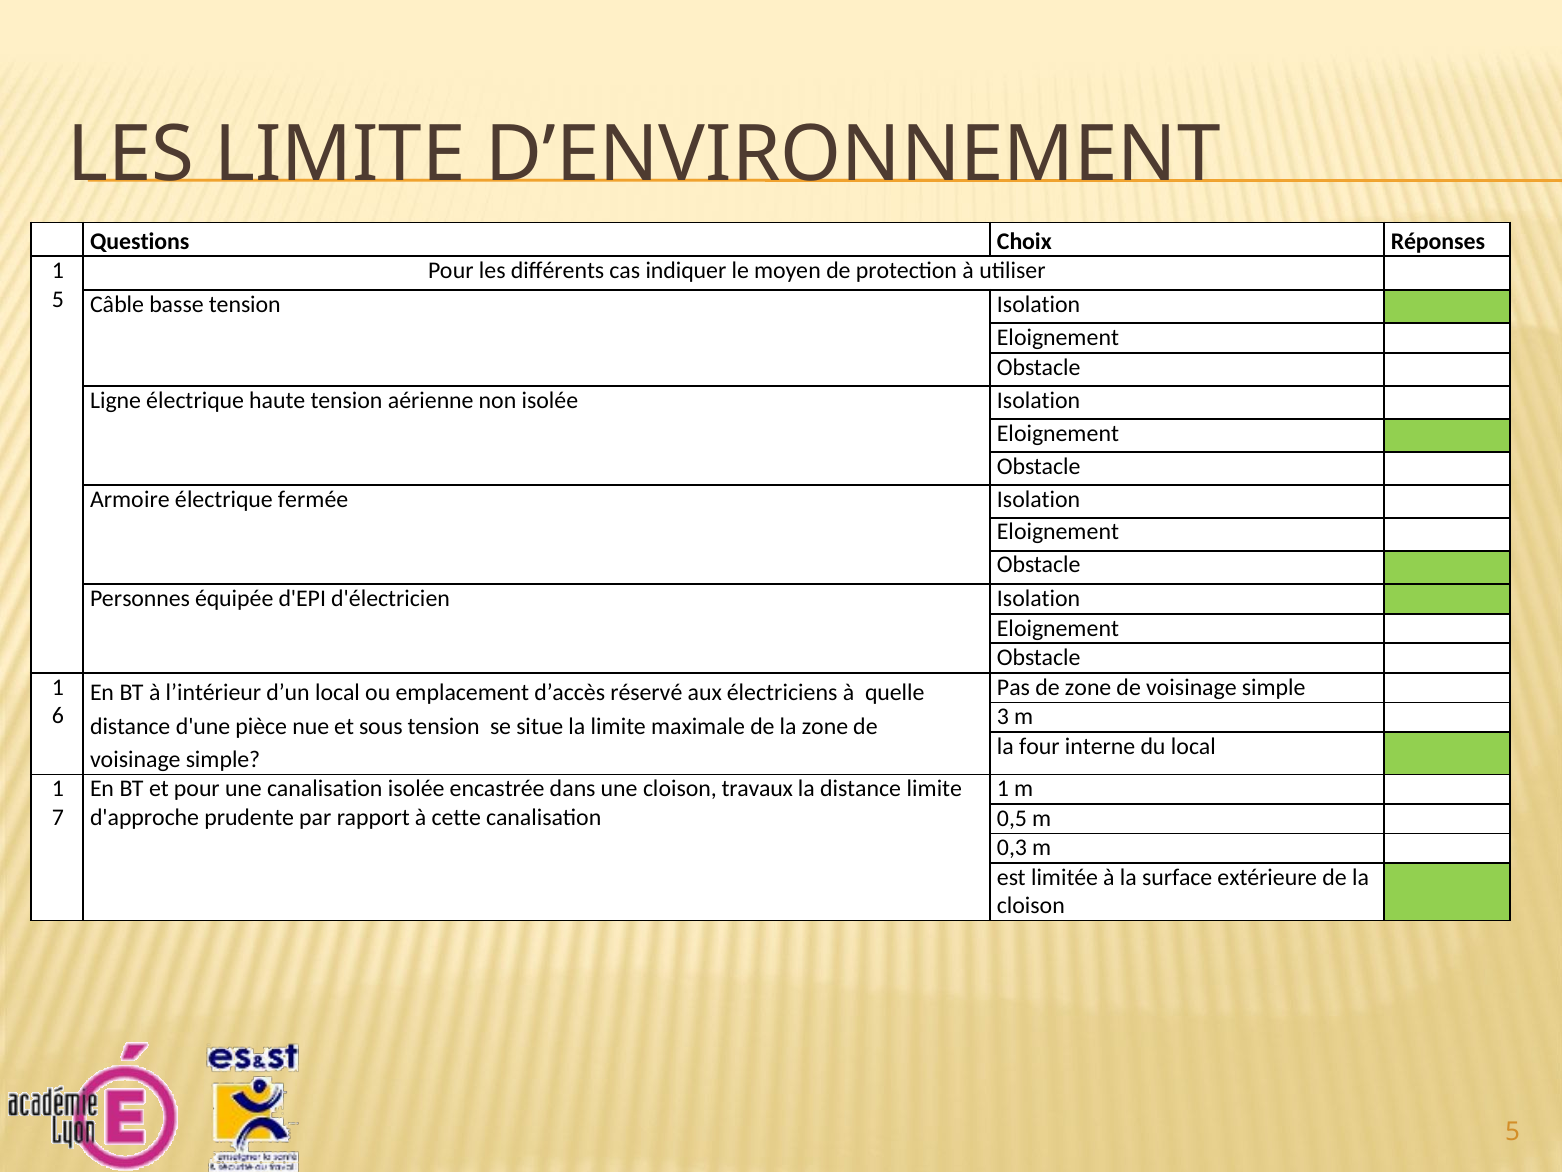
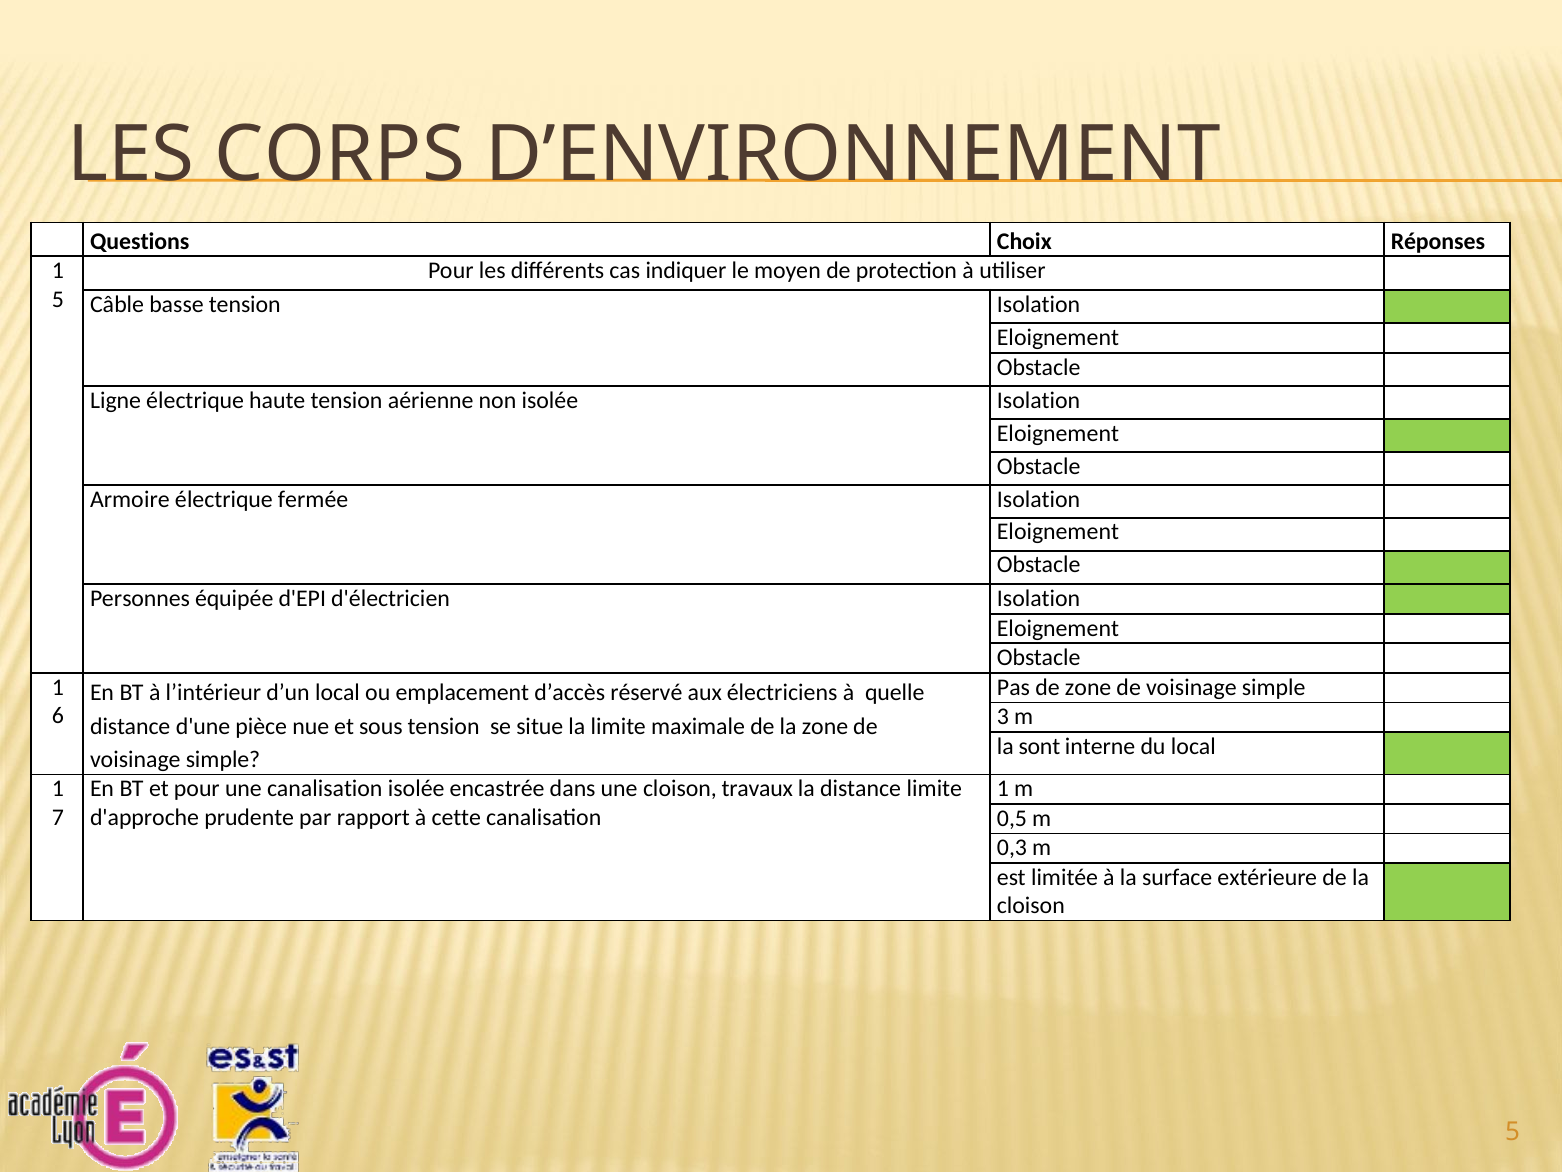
LES LIMITE: LIMITE -> CORPS
four: four -> sont
